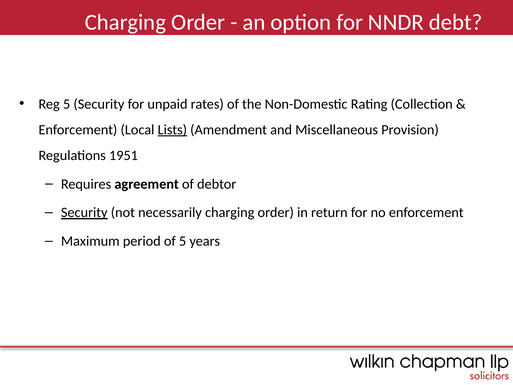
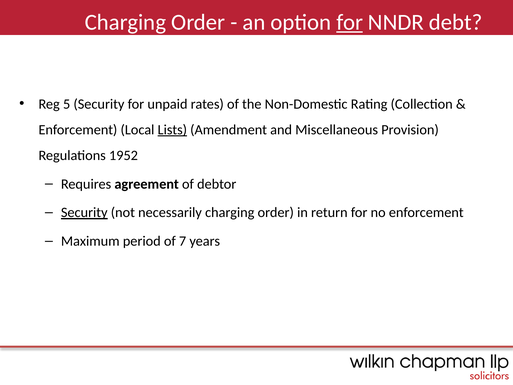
for at (350, 22) underline: none -> present
1951: 1951 -> 1952
of 5: 5 -> 7
